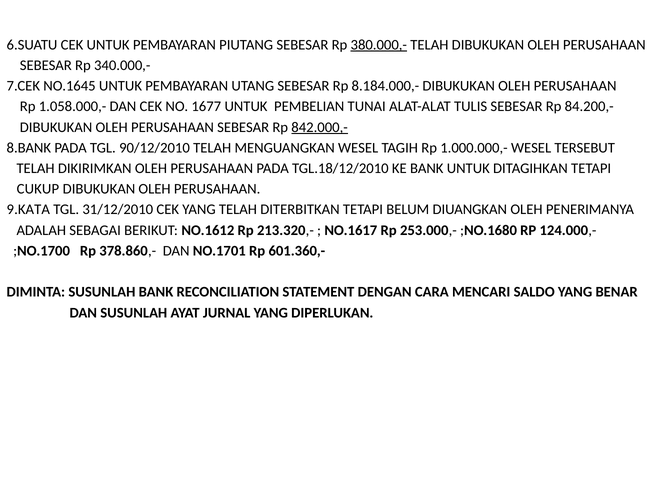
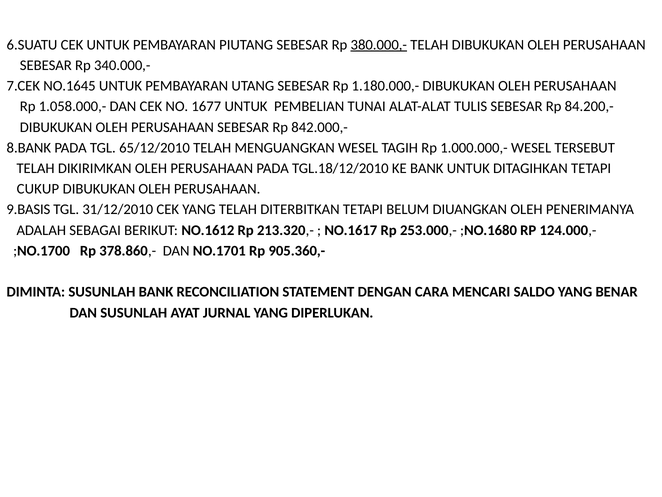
8.184.000,-: 8.184.000,- -> 1.180.000,-
842.000,- underline: present -> none
90/12/2010: 90/12/2010 -> 65/12/2010
9.KATA: 9.KATA -> 9.BASIS
601.360,-: 601.360,- -> 905.360,-
